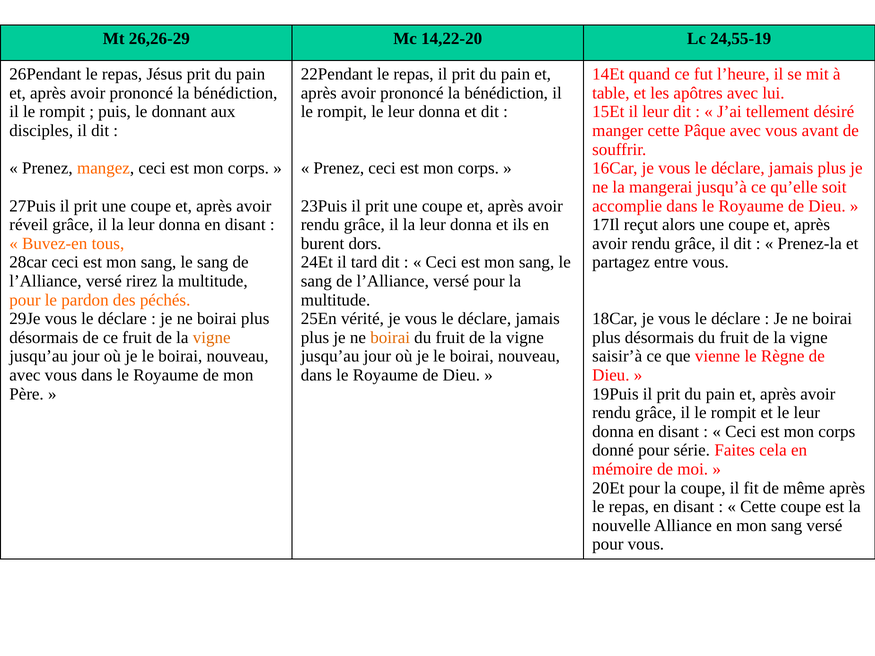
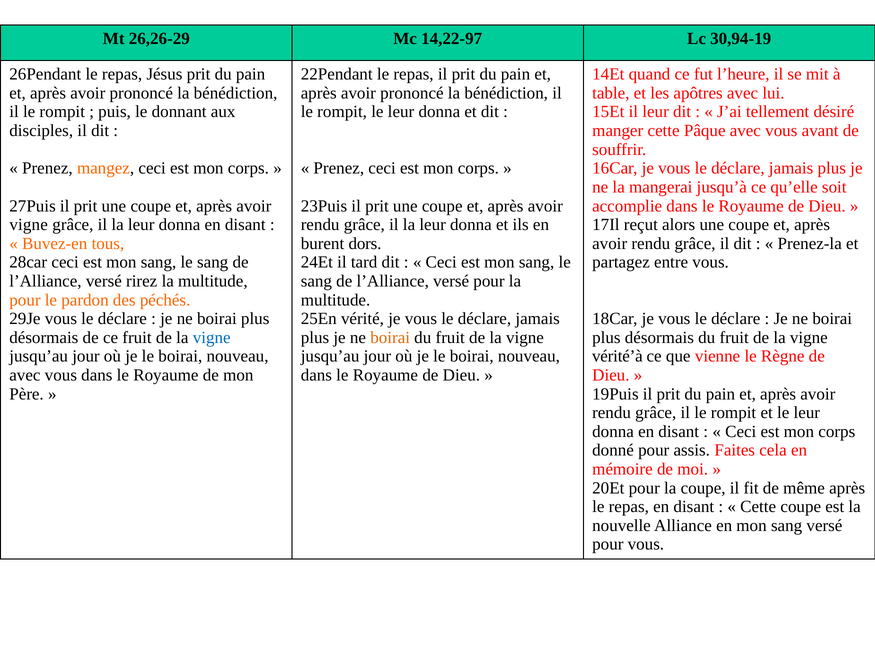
14,22-20: 14,22-20 -> 14,22-97
24,55-19: 24,55-19 -> 30,94-19
réveil at (29, 225): réveil -> vigne
vigne at (212, 338) colour: orange -> blue
saisir’à: saisir’à -> vérité’à
série: série -> assis
